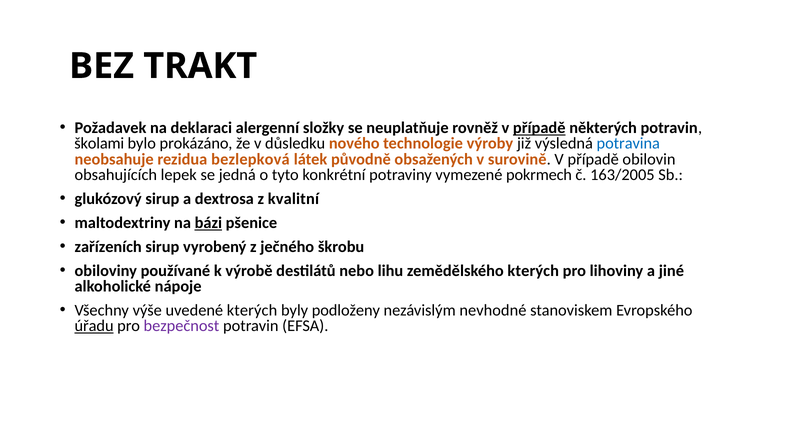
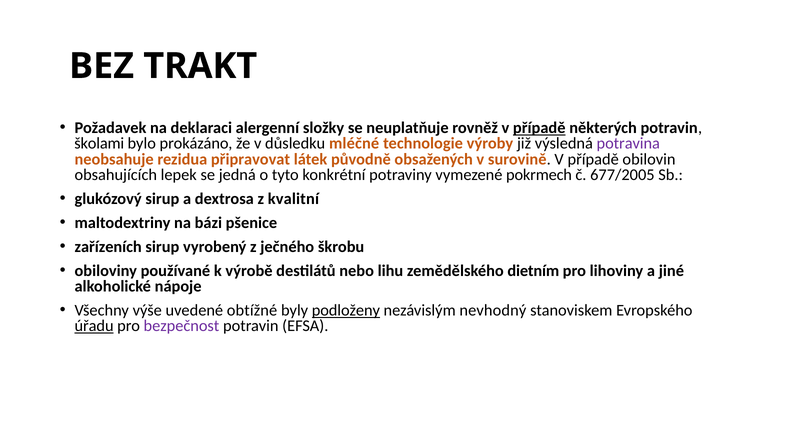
nového: nového -> mléčné
potravina colour: blue -> purple
bezlepková: bezlepková -> připravovat
163/2005: 163/2005 -> 677/2005
bázi underline: present -> none
zemědělského kterých: kterých -> dietním
uvedené kterých: kterých -> obtížné
podloženy underline: none -> present
nevhodné: nevhodné -> nevhodný
